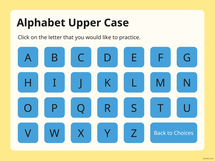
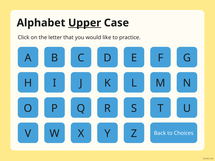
Upper underline: none -> present
